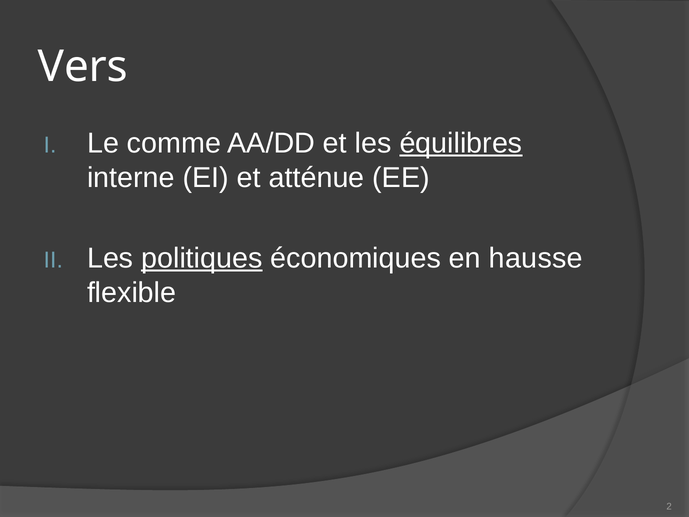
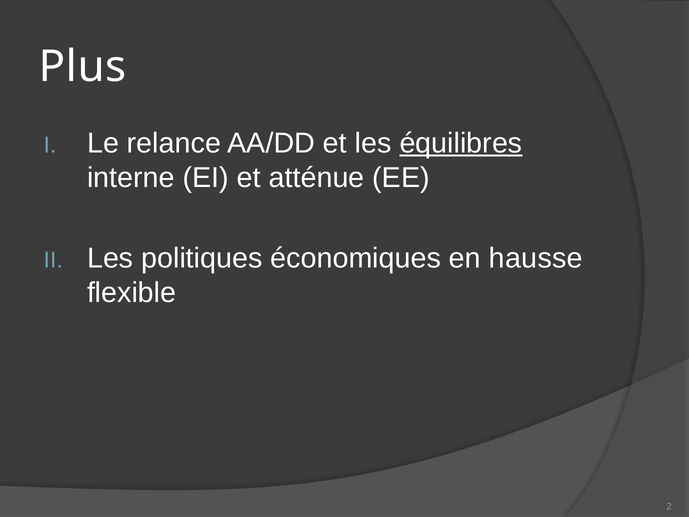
Vers: Vers -> Plus
comme: comme -> relance
politiques underline: present -> none
